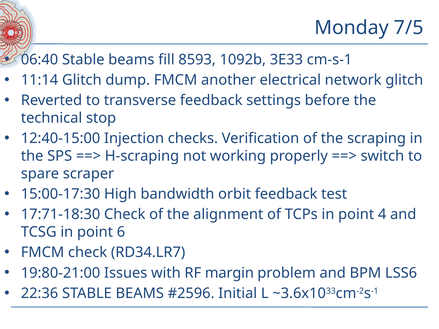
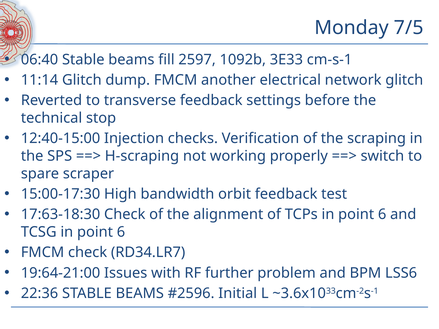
8593: 8593 -> 2597
17:71-18:30: 17:71-18:30 -> 17:63-18:30
TCPs in point 4: 4 -> 6
19:80-21:00: 19:80-21:00 -> 19:64-21:00
margin: margin -> further
